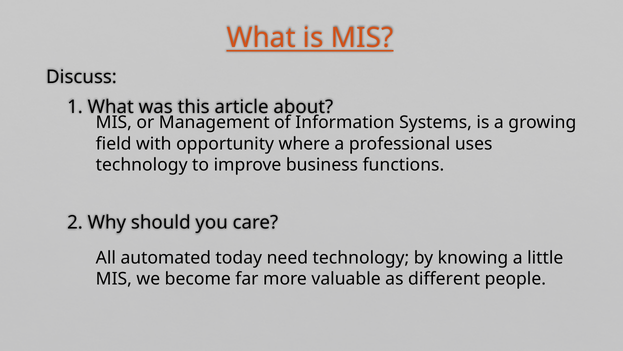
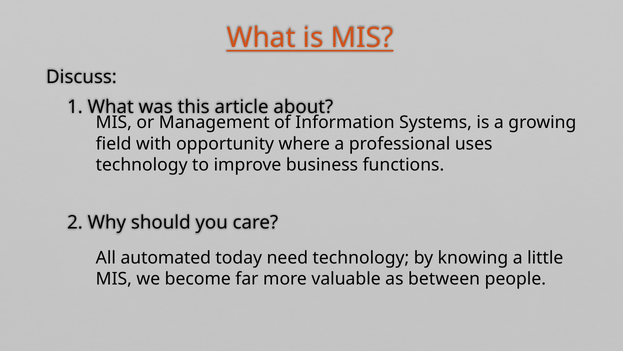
different: different -> between
